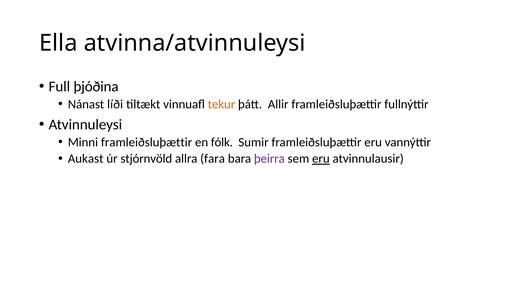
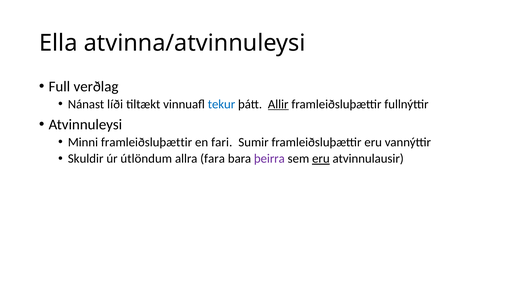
þjóðina: þjóðina -> verðlag
tekur colour: orange -> blue
Allir underline: none -> present
fólk: fólk -> fari
Aukast: Aukast -> Skuldir
stjórnvöld: stjórnvöld -> útlöndum
